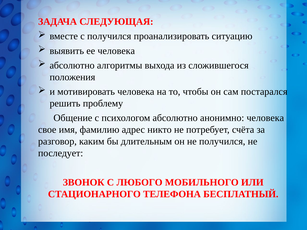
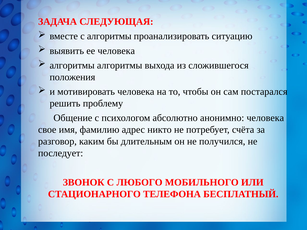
с получился: получился -> алгоритмы
абсолютно at (72, 65): абсолютно -> алгоритмы
